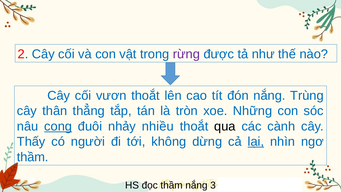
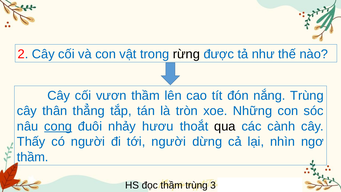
rừng colour: purple -> black
vươn thoắt: thoắt -> thầm
nhiều: nhiều -> hươu
tới không: không -> người
lại underline: present -> none
thầm nắng: nắng -> trùng
